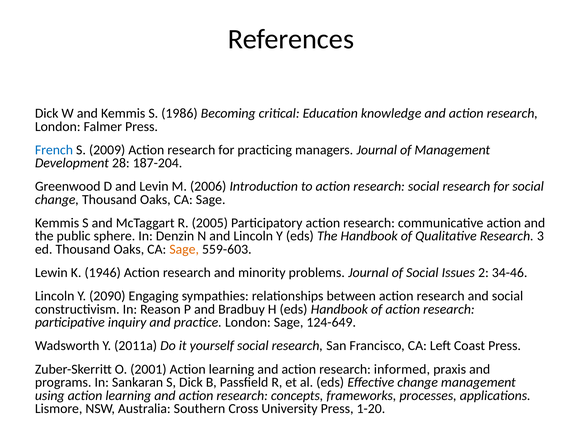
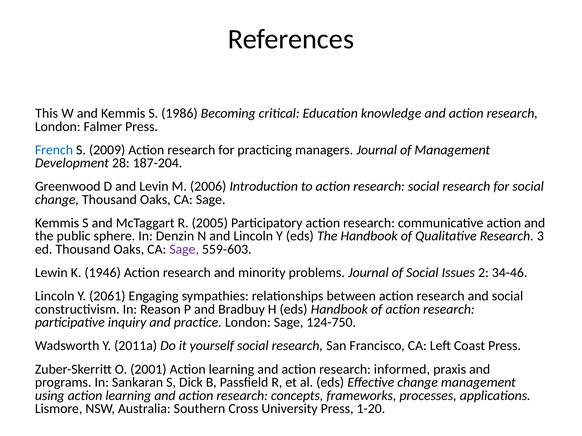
Dick at (47, 113): Dick -> This
Sage at (184, 250) colour: orange -> purple
2090: 2090 -> 2061
124-649: 124-649 -> 124-750
